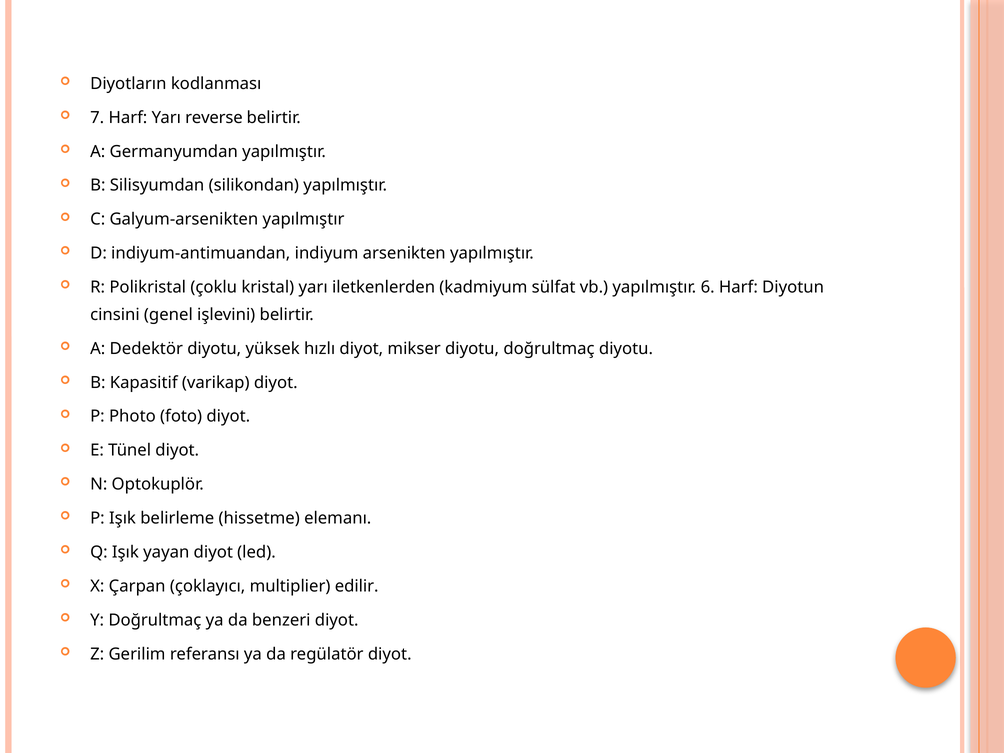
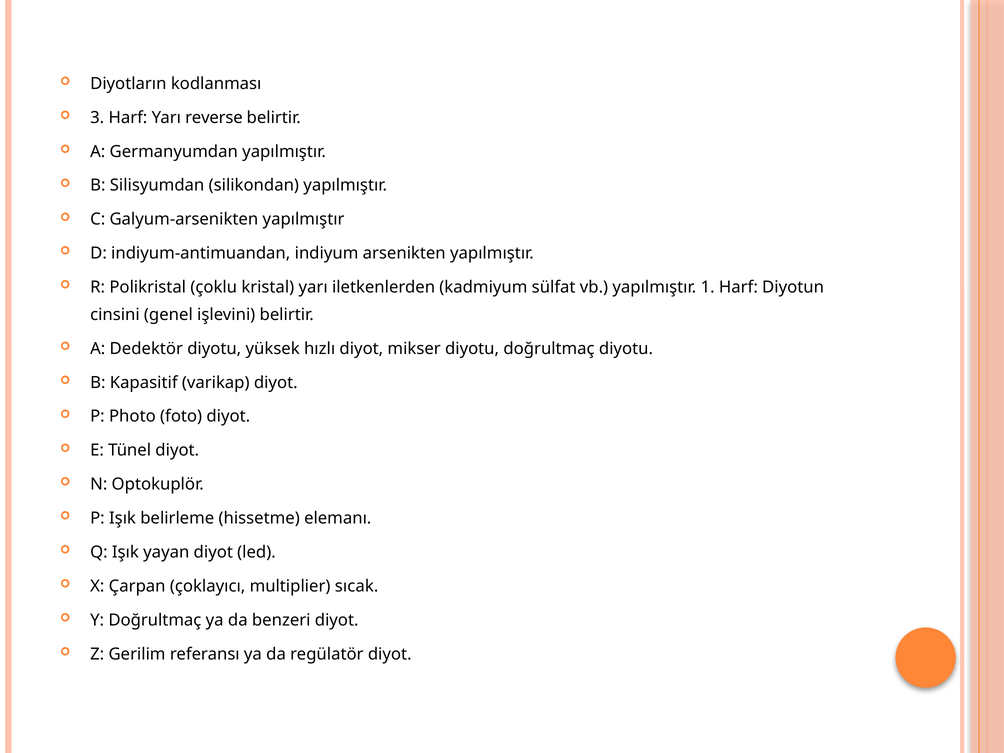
7: 7 -> 3
6: 6 -> 1
edilir: edilir -> sıcak
